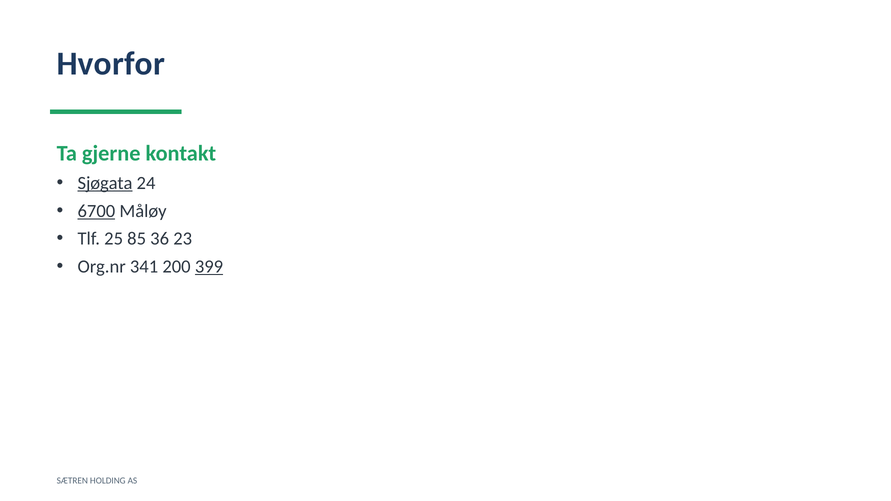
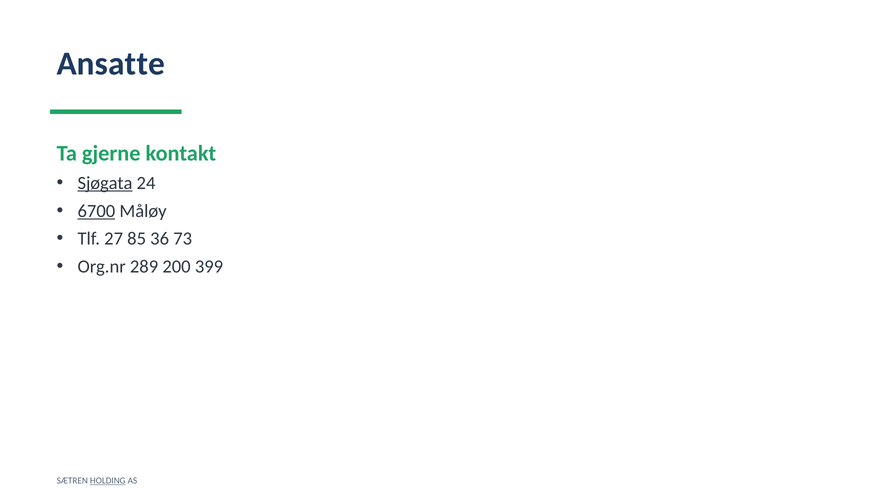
Hvorfor: Hvorfor -> Ansatte
25: 25 -> 27
23: 23 -> 73
341: 341 -> 289
399 underline: present -> none
HOLDING underline: none -> present
